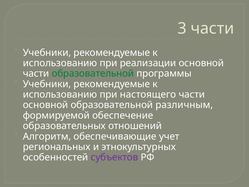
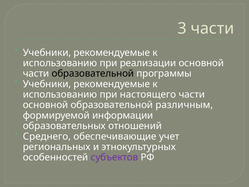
образовательной at (93, 73) colour: green -> black
обеспечение: обеспечение -> информации
Алгоритм: Алгоритм -> Среднего
